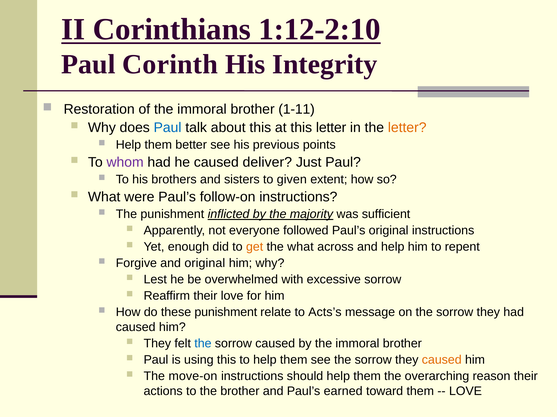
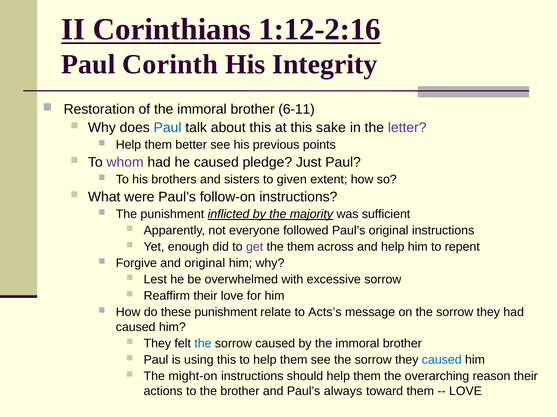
1:12-2:10: 1:12-2:10 -> 1:12-2:16
1-11: 1-11 -> 6-11
this letter: letter -> sake
letter at (407, 128) colour: orange -> purple
deliver: deliver -> pledge
get colour: orange -> purple
the what: what -> them
caused at (442, 360) colour: orange -> blue
move-on: move-on -> might-on
earned: earned -> always
